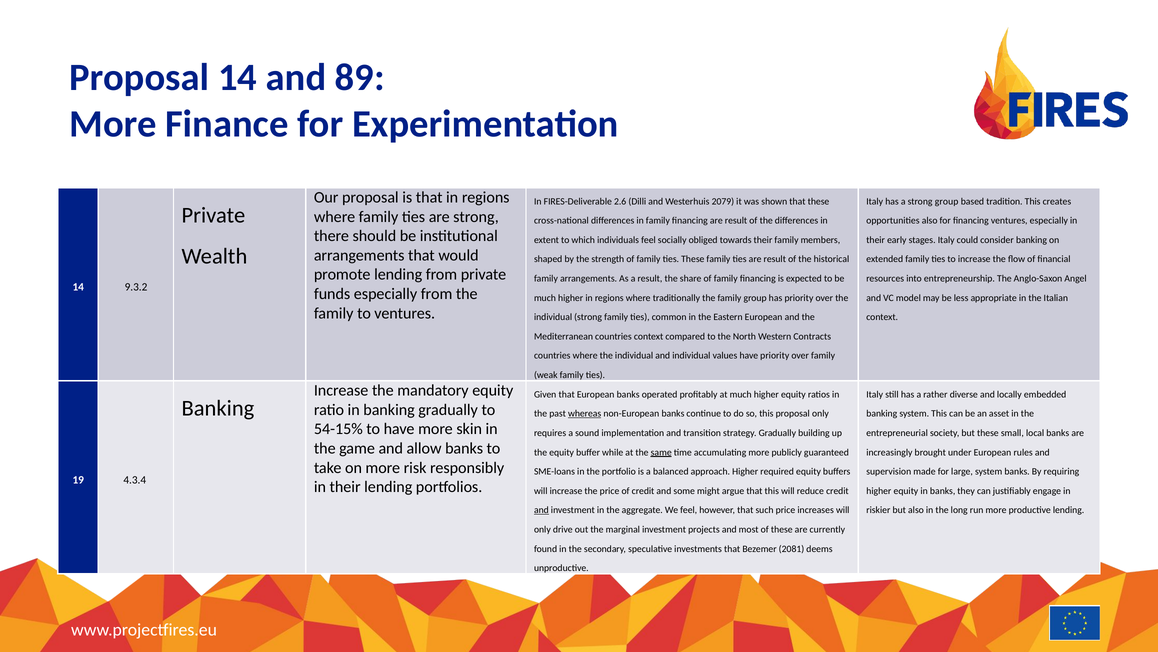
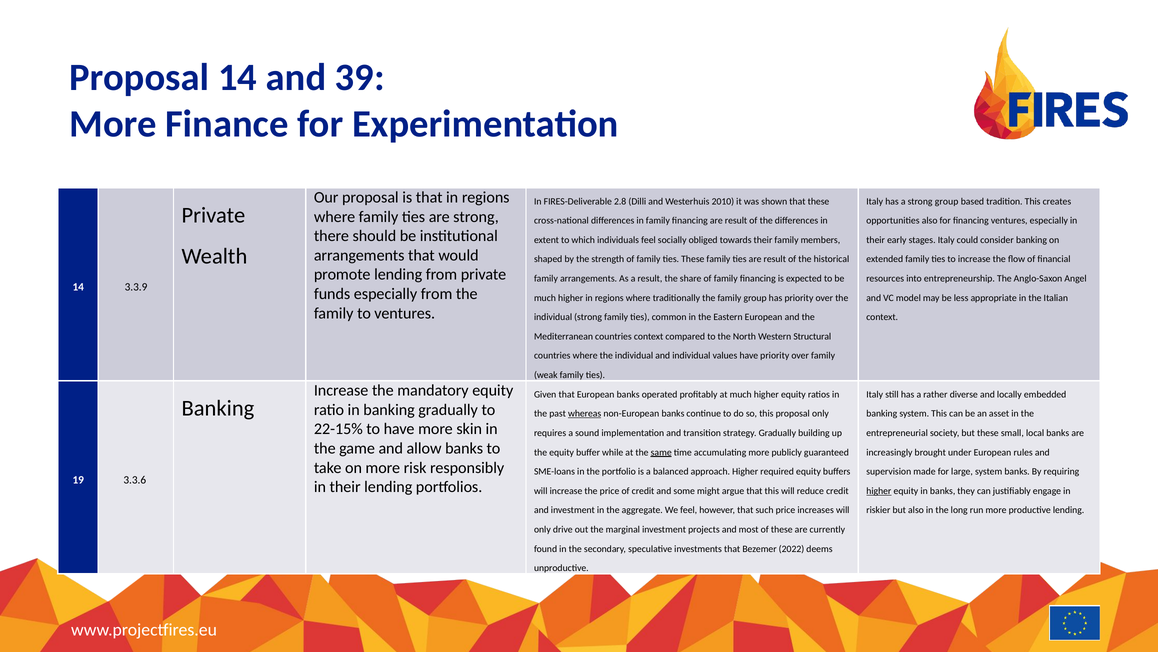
89: 89 -> 39
2.6: 2.6 -> 2.8
2079: 2079 -> 2010
9.3.2: 9.3.2 -> 3.3.9
Contracts: Contracts -> Structural
54-15%: 54-15% -> 22-15%
4.3.4: 4.3.4 -> 3.3.6
higher at (879, 490) underline: none -> present
and at (541, 510) underline: present -> none
2081: 2081 -> 2022
